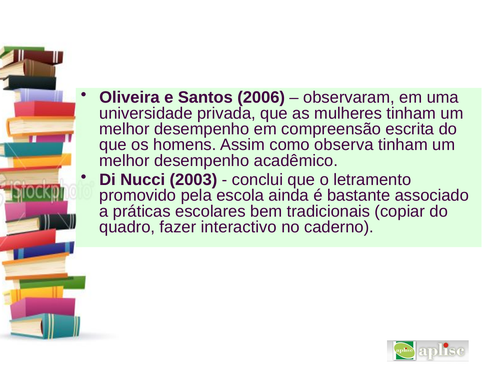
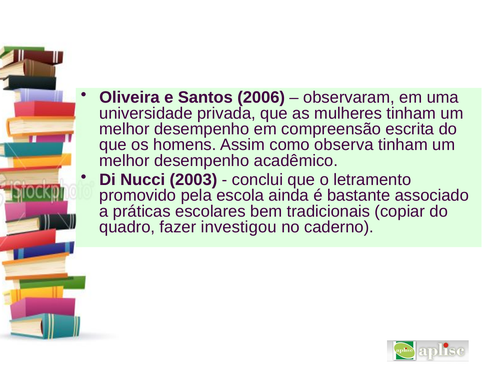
interactivo: interactivo -> investigou
